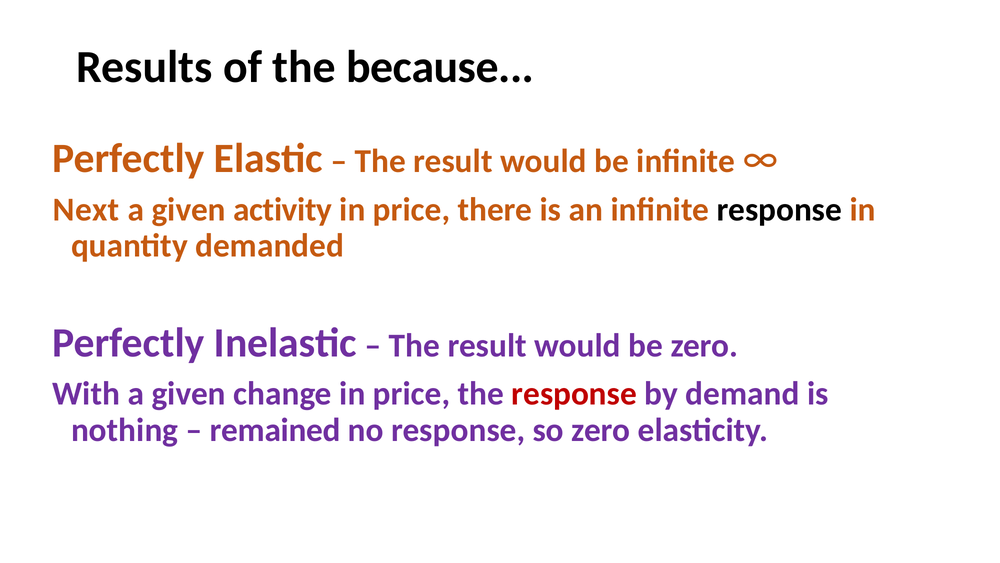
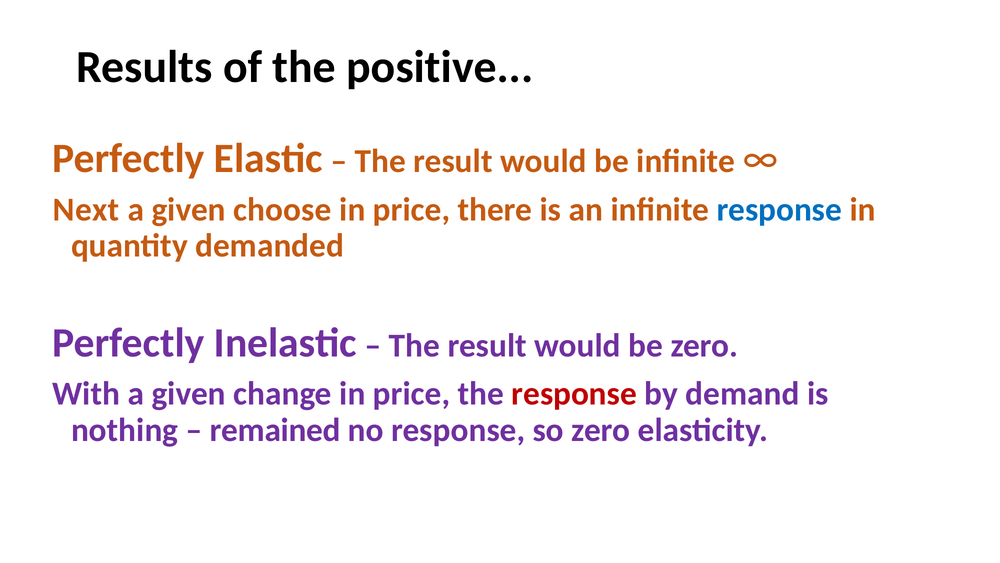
because: because -> positive
activity: activity -> choose
response at (779, 209) colour: black -> blue
